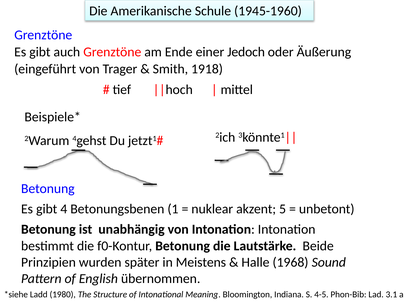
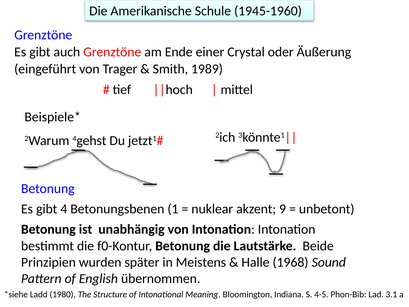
Jedoch: Jedoch -> Crystal
1918: 1918 -> 1989
5: 5 -> 9
